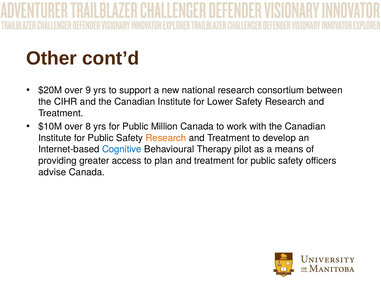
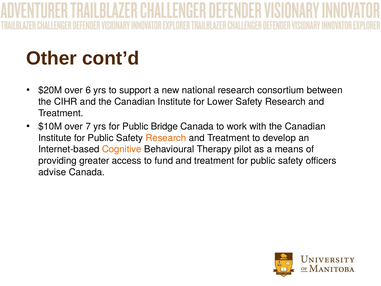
9: 9 -> 6
8: 8 -> 7
Million: Million -> Bridge
Cognitive colour: blue -> orange
plan: plan -> fund
